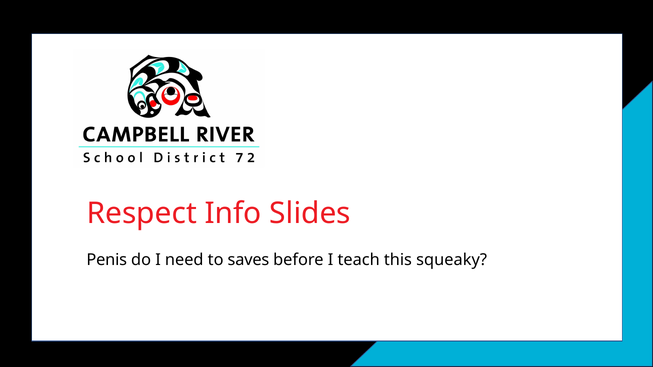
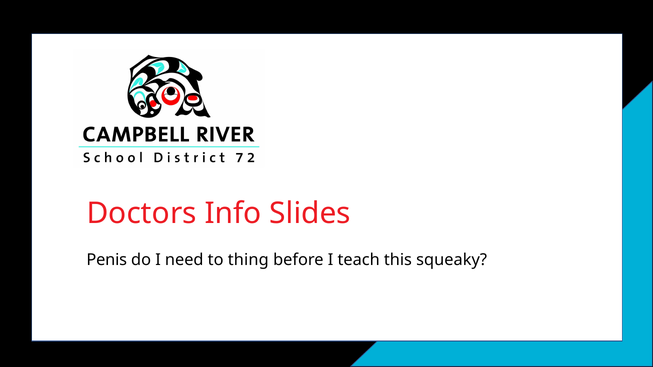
Respect: Respect -> Doctors
saves: saves -> thing
